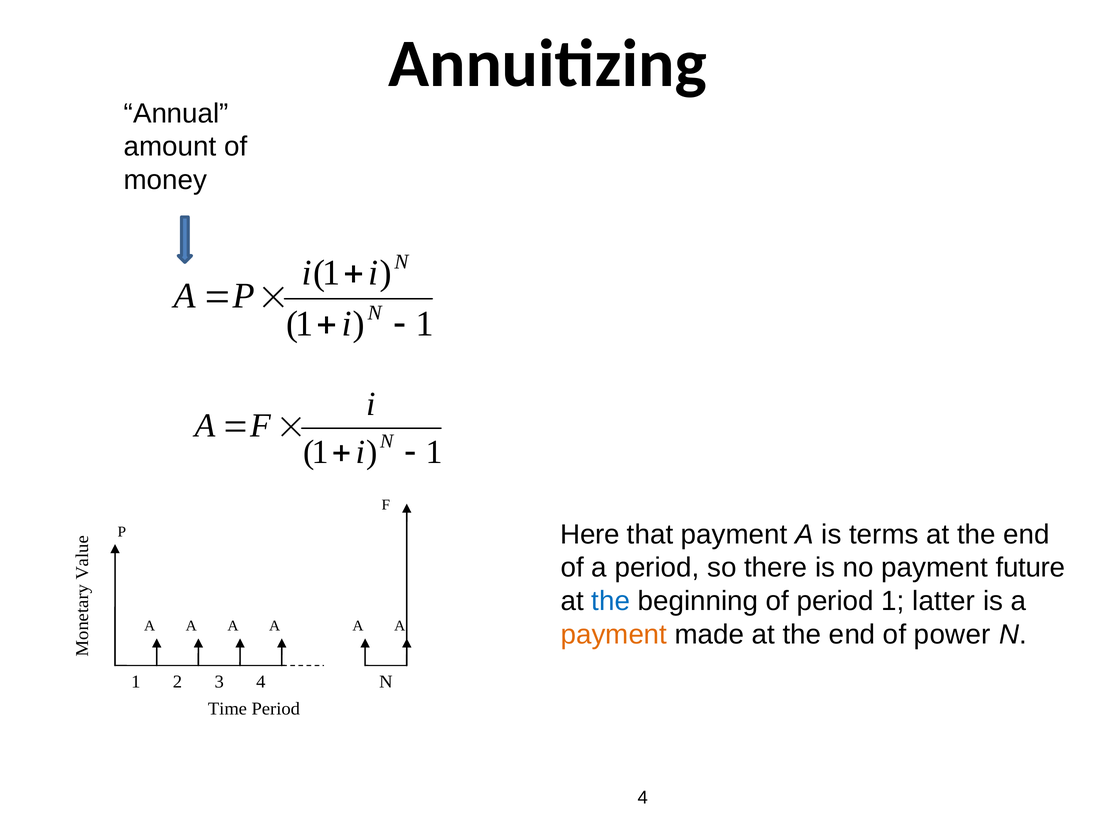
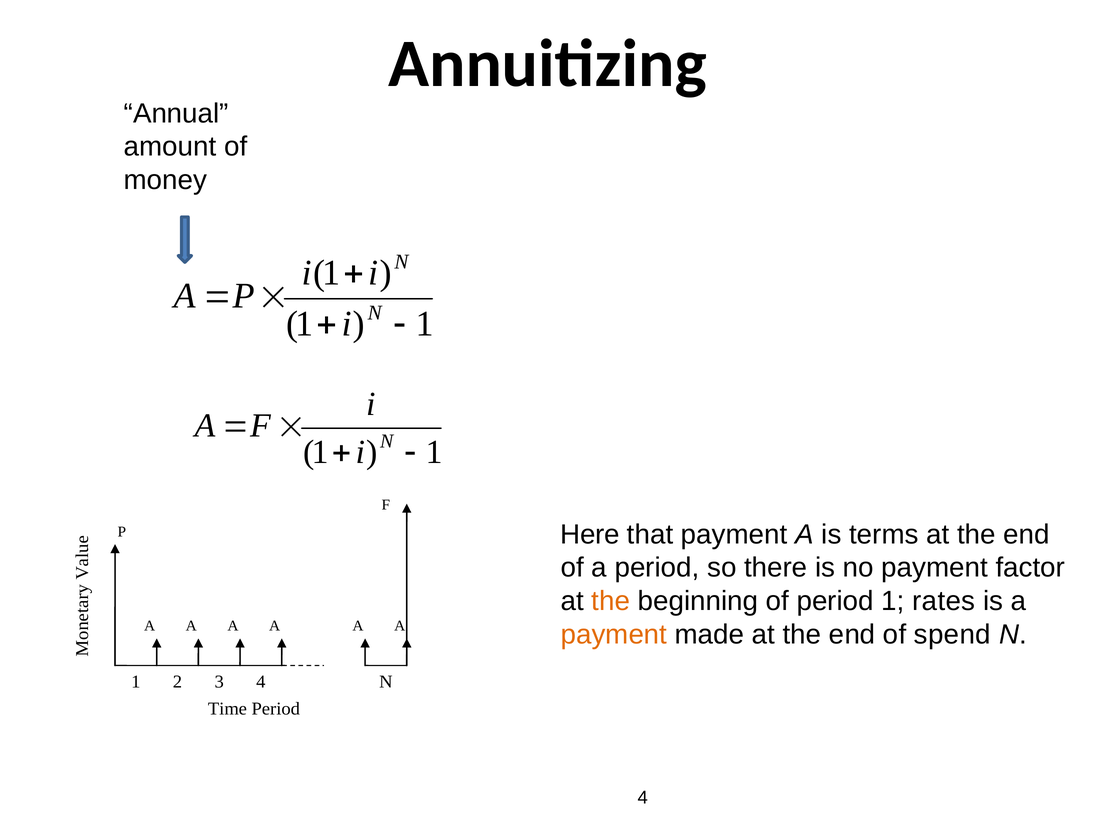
future: future -> factor
the at (611, 601) colour: blue -> orange
latter: latter -> rates
power: power -> spend
